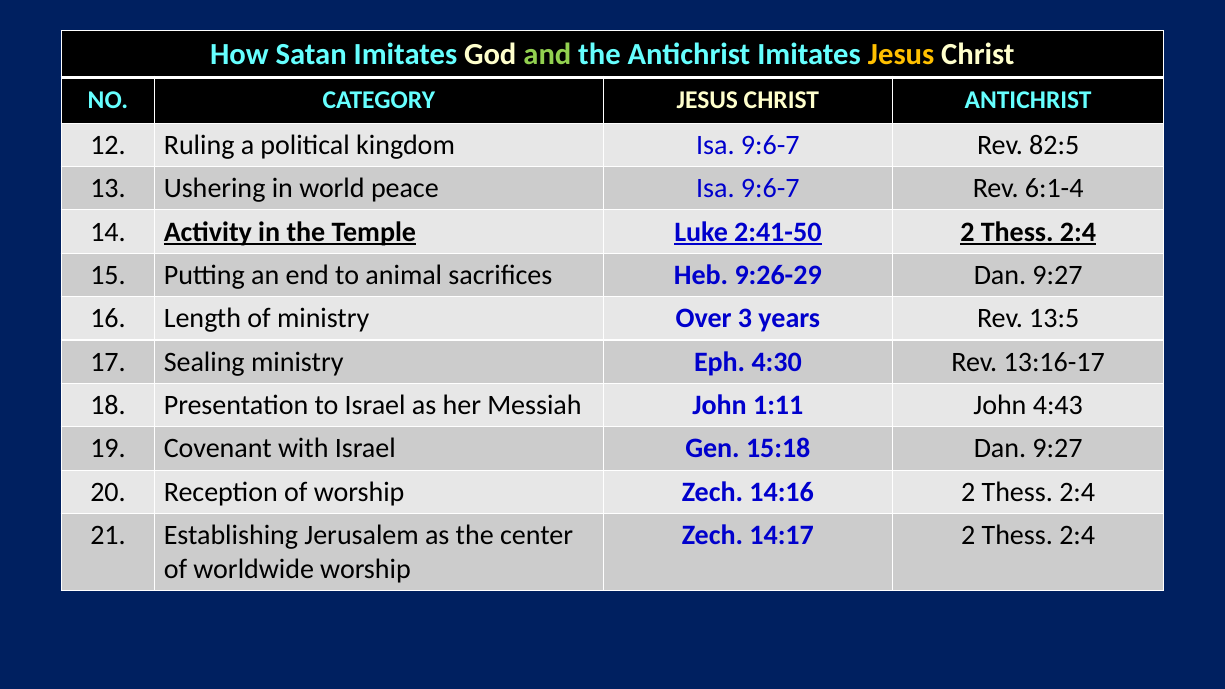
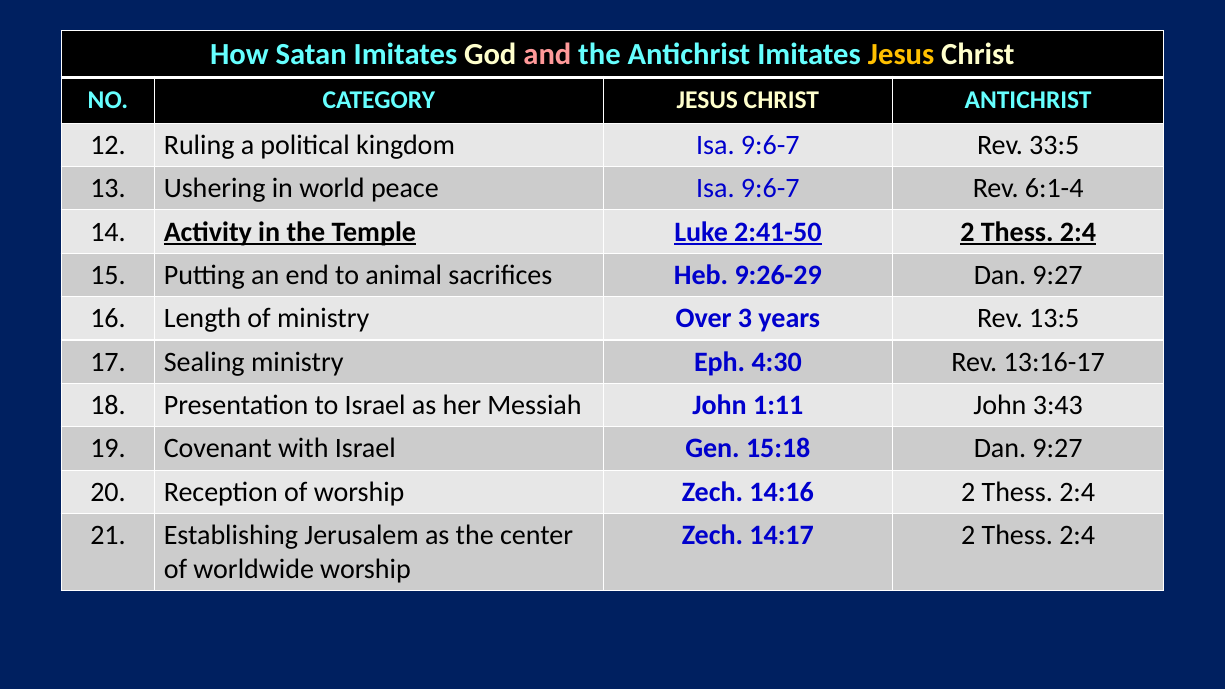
and colour: light green -> pink
82:5: 82:5 -> 33:5
4:43: 4:43 -> 3:43
